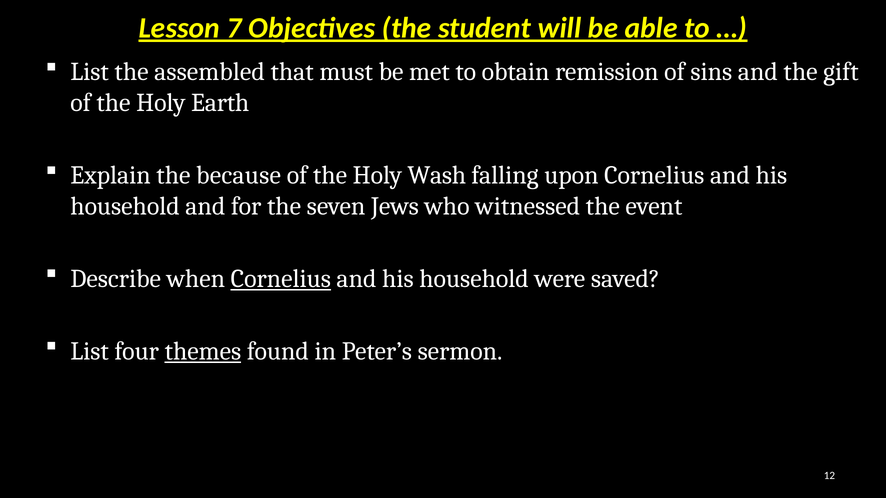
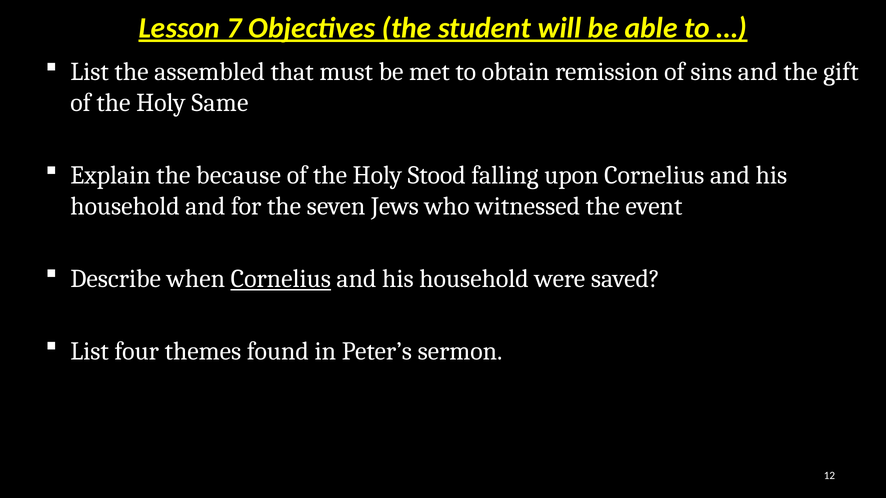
Earth: Earth -> Same
Wash: Wash -> Stood
themes underline: present -> none
